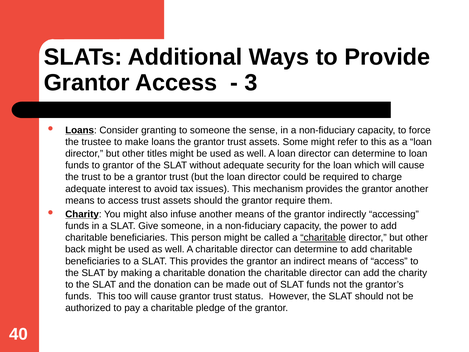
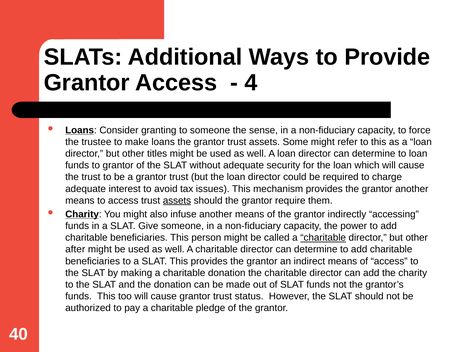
3: 3 -> 4
assets at (177, 200) underline: none -> present
back: back -> after
